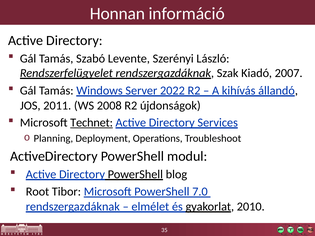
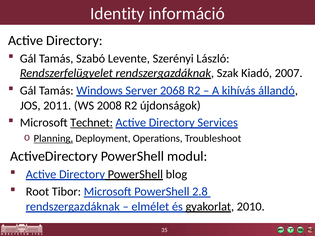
Honnan: Honnan -> Identity
2022: 2022 -> 2068
Planning underline: none -> present
7.0: 7.0 -> 2.8
